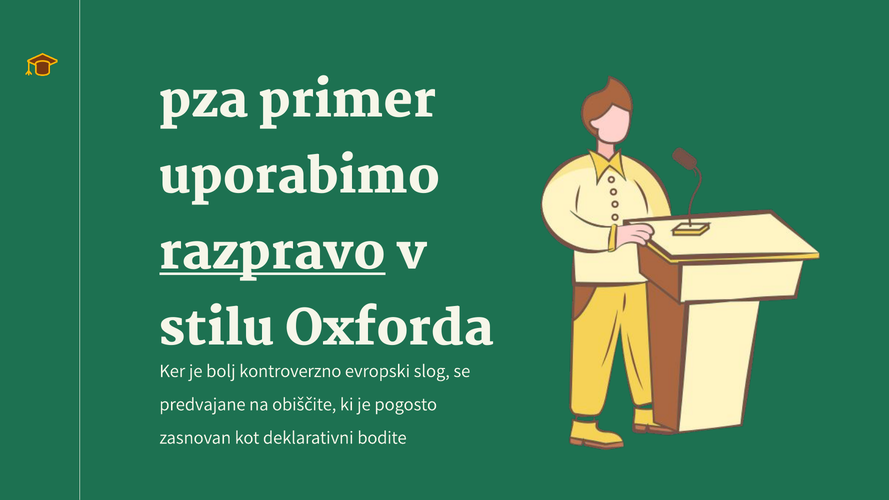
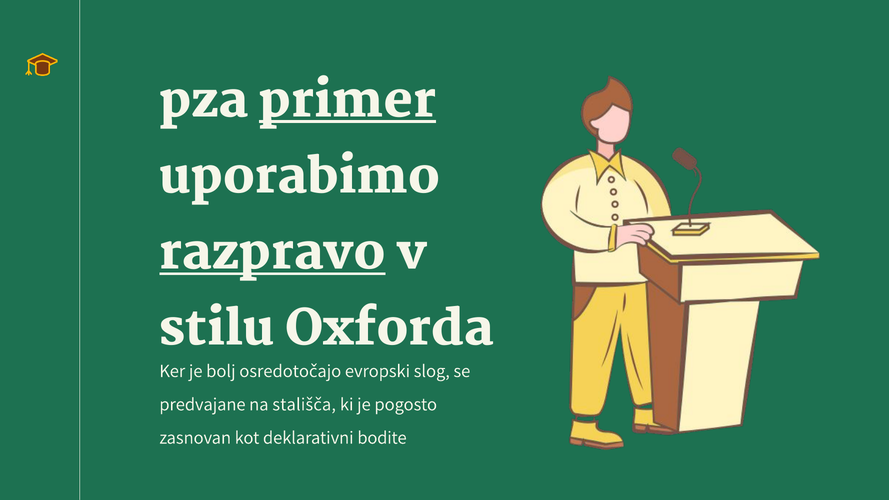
primer underline: none -> present
kontroverzno: kontroverzno -> osredotočajo
obiščite: obiščite -> stališča
